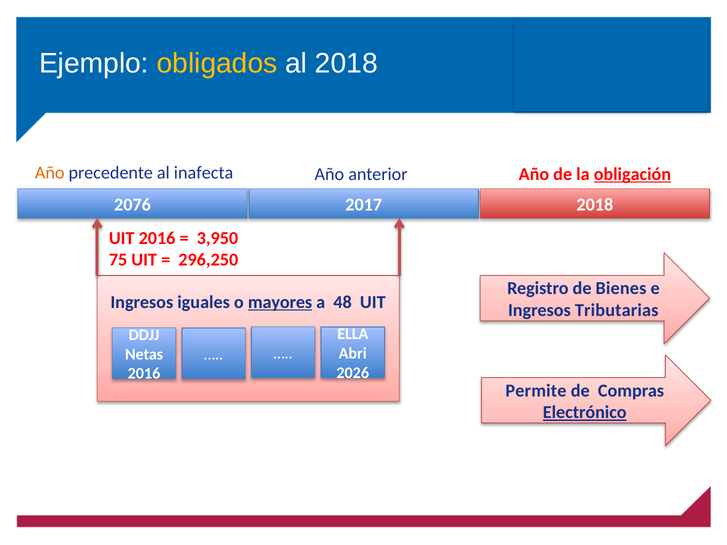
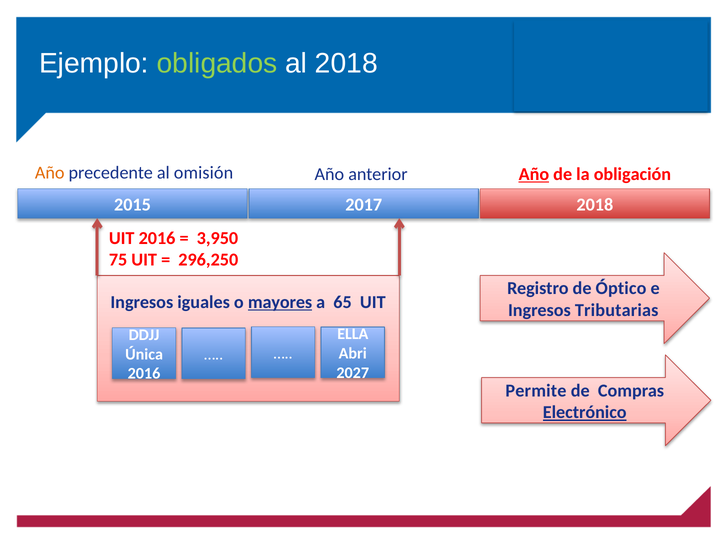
obligados colour: yellow -> light green
inafecta: inafecta -> omisión
Año at (534, 174) underline: none -> present
obligación underline: present -> none
2076: 2076 -> 2015
Bienes: Bienes -> Óptico
48: 48 -> 65
Netas: Netas -> Única
2026: 2026 -> 2027
